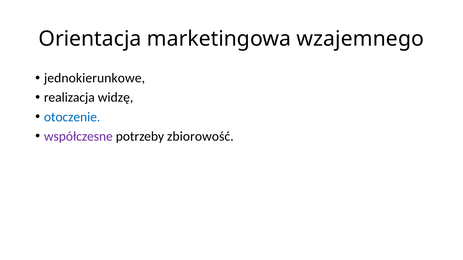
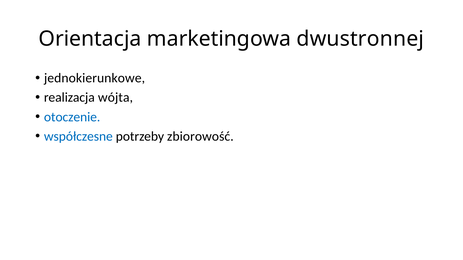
wzajemnego: wzajemnego -> dwustronnej
widzę: widzę -> wójta
współczesne colour: purple -> blue
